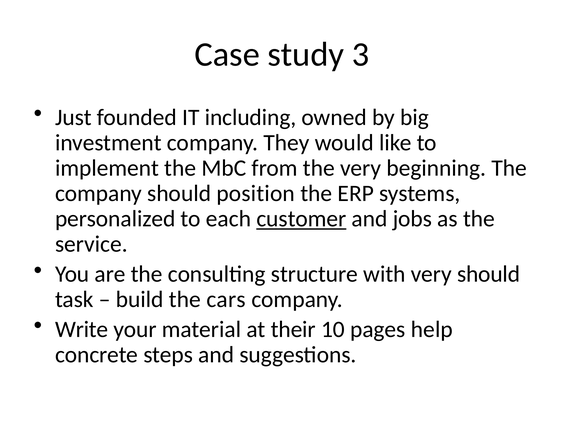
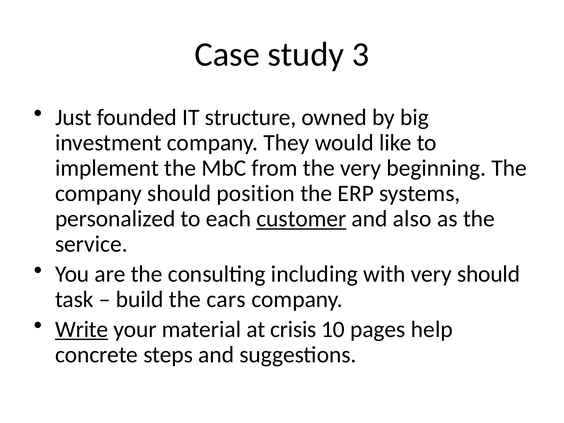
including: including -> structure
jobs: jobs -> also
structure: structure -> including
Write underline: none -> present
their: their -> crisis
